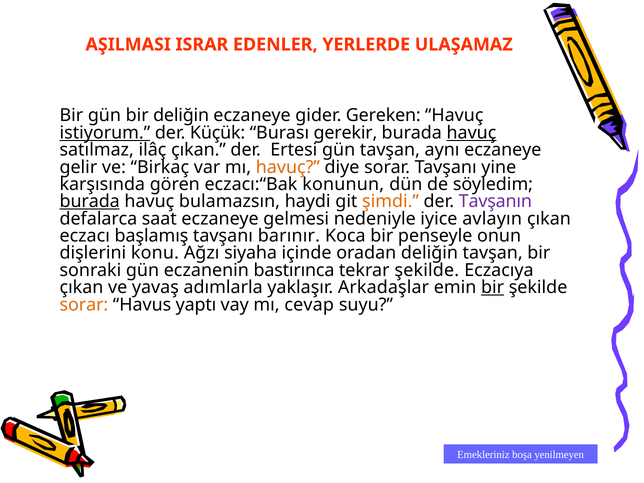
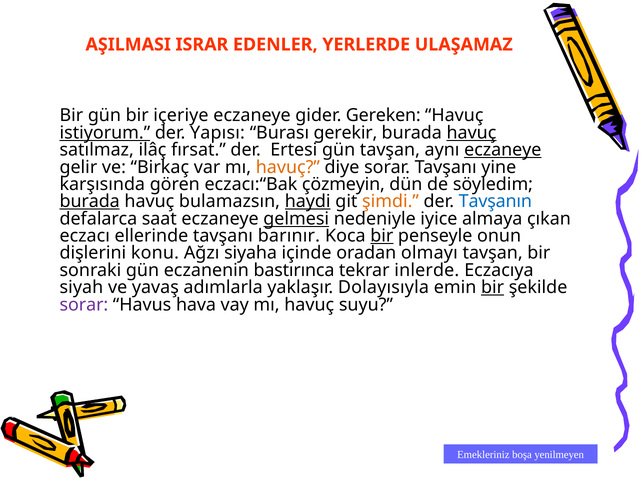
bir deliğin: deliğin -> içeriye
Küçük: Küçük -> Yapısı
ilâç çıkan: çıkan -> fırsat
eczaneye at (503, 150) underline: none -> present
konunun: konunun -> çözmeyin
haydi underline: none -> present
Tavşanın colour: purple -> blue
gelmesi underline: none -> present
avlayın: avlayın -> almaya
başlamış: başlamış -> ellerinde
bir at (382, 236) underline: none -> present
oradan deliğin: deliğin -> olmayı
tekrar şekilde: şekilde -> inlerde
çıkan at (81, 287): çıkan -> siyah
Arkadaşlar: Arkadaşlar -> Dolayısıyla
sorar at (84, 305) colour: orange -> purple
yaptı: yaptı -> hava
vay mı cevap: cevap -> havuç
